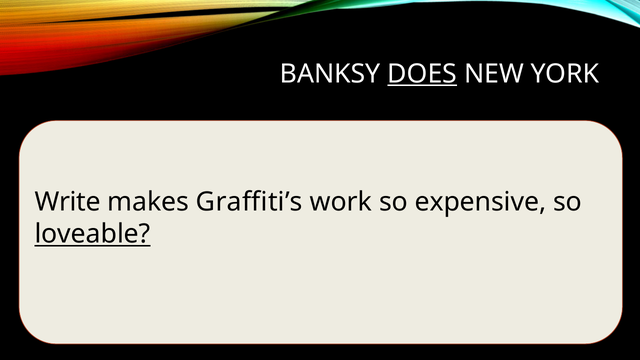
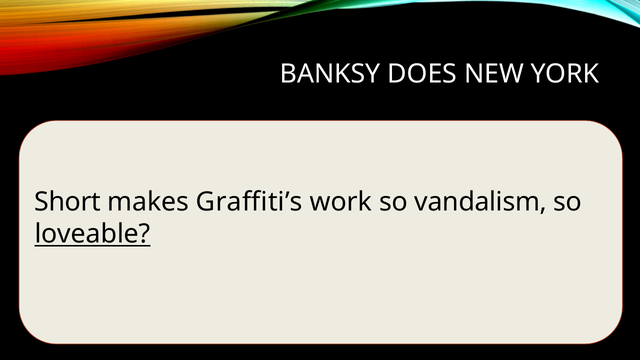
DOES underline: present -> none
Write: Write -> Short
expensive: expensive -> vandalism
